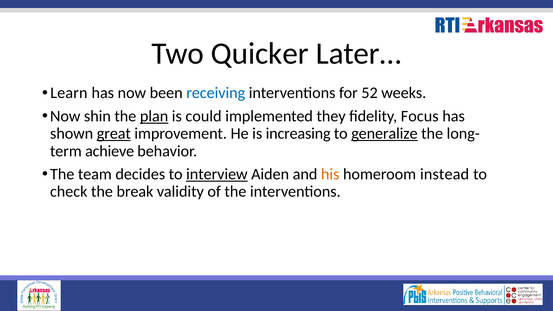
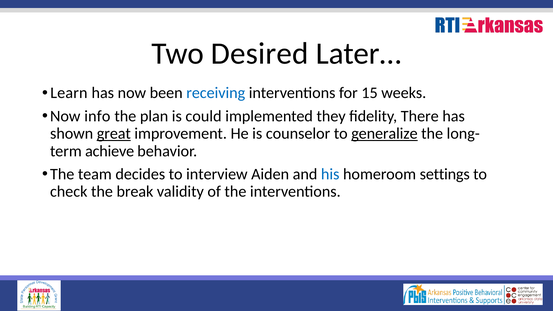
Quicker: Quicker -> Desired
52: 52 -> 15
shin: shin -> info
plan underline: present -> none
Focus: Focus -> There
increasing: increasing -> counselor
interview underline: present -> none
his colour: orange -> blue
instead: instead -> settings
